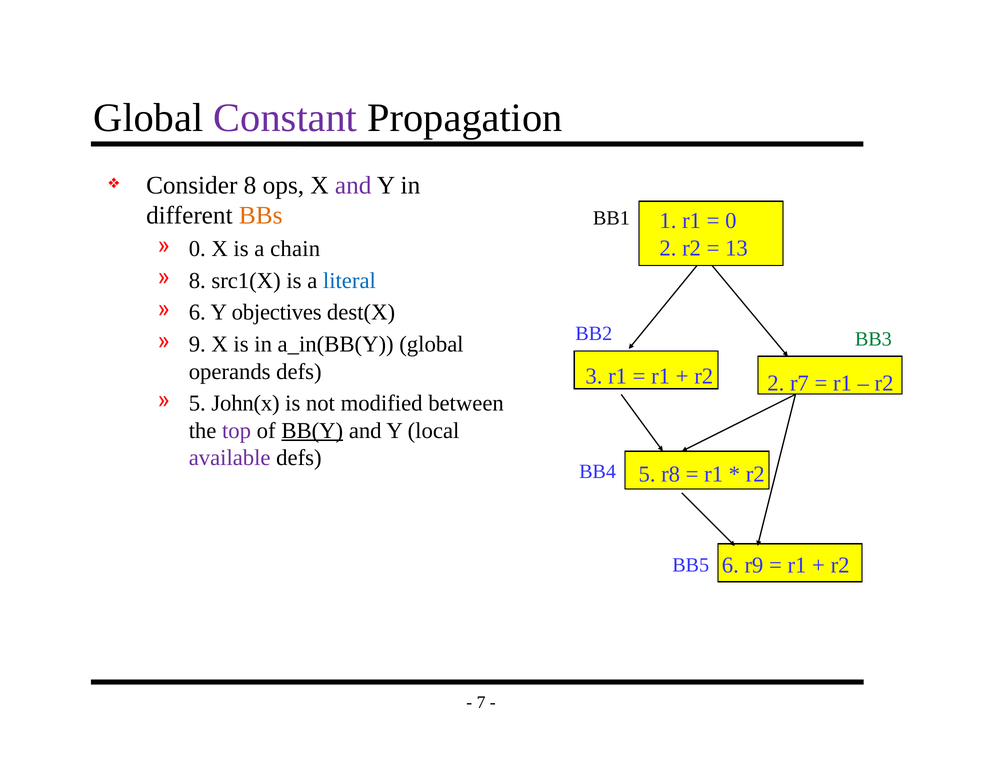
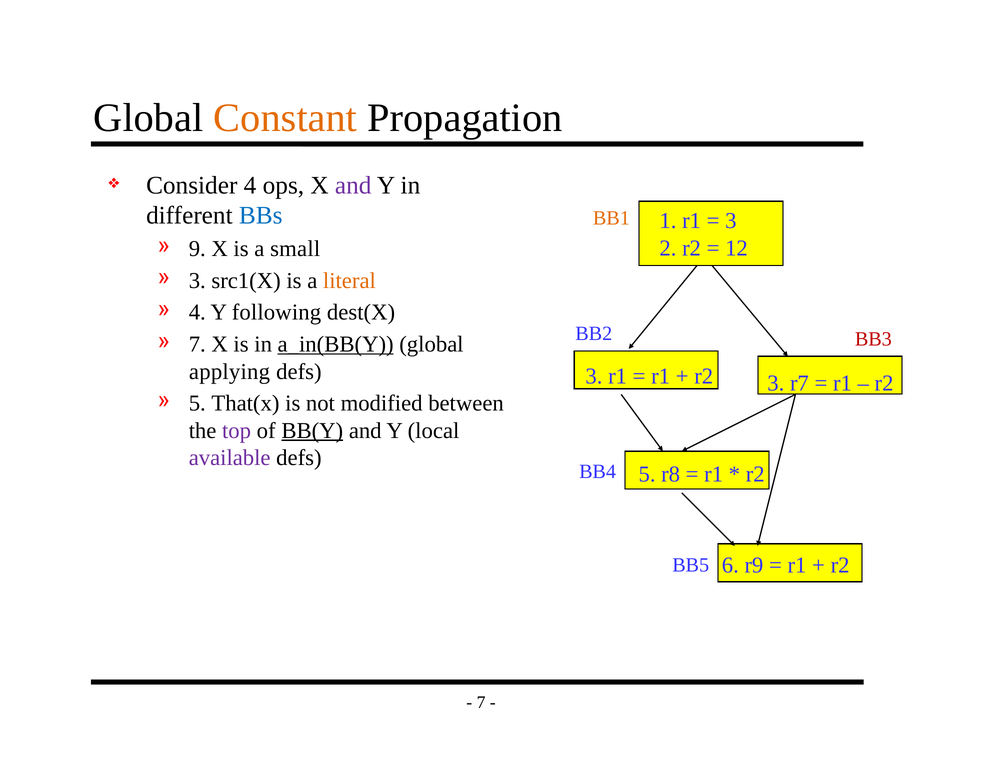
Constant colour: purple -> orange
Consider 8: 8 -> 4
BBs colour: orange -> blue
BB1 colour: black -> orange
0 at (731, 221): 0 -> 3
0 at (197, 249): 0 -> 9
chain: chain -> small
13: 13 -> 12
8 at (197, 280): 8 -> 3
literal colour: blue -> orange
6 at (197, 312): 6 -> 4
objectives: objectives -> following
BB3 colour: green -> red
9 at (197, 344): 9 -> 7
a_in(BB(Y underline: none -> present
operands: operands -> applying
r2 2: 2 -> 3
John(x: John(x -> That(x
